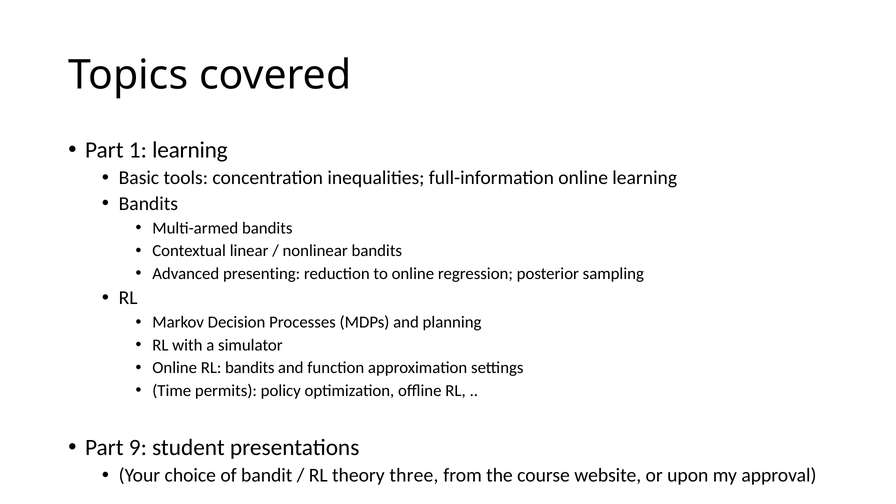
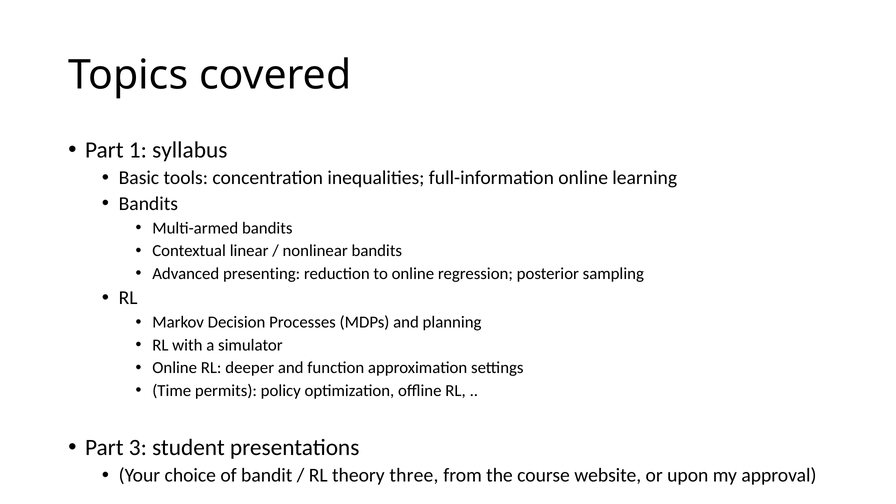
1 learning: learning -> syllabus
RL bandits: bandits -> deeper
9: 9 -> 3
